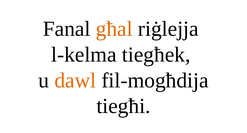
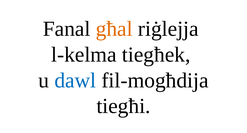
dawl colour: orange -> blue
